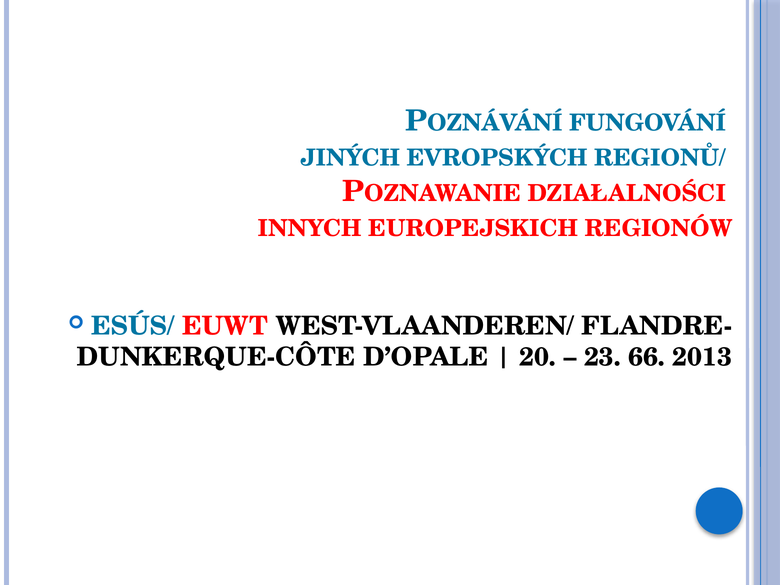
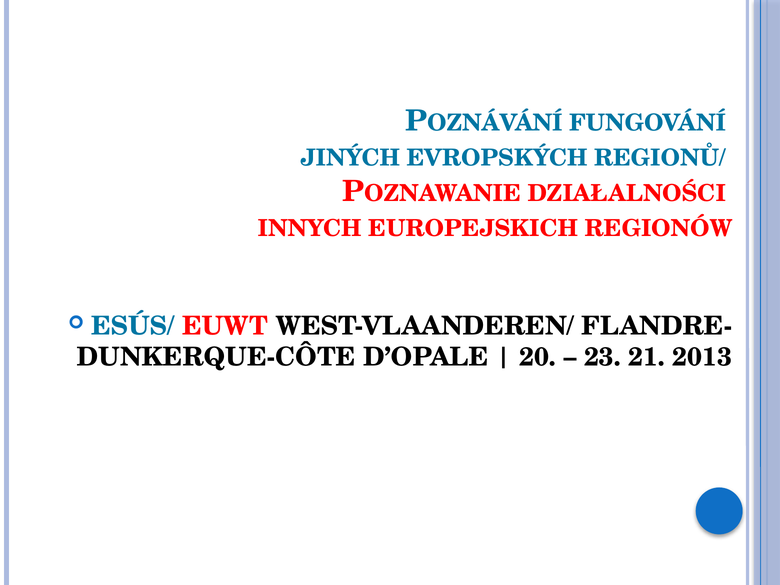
66: 66 -> 21
